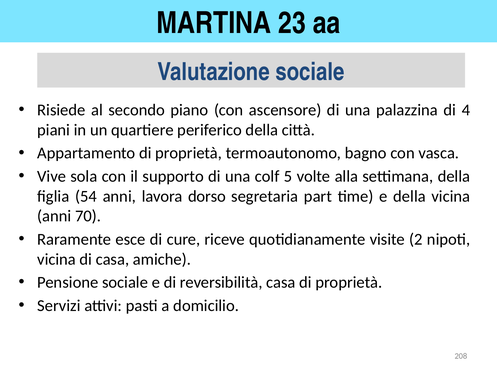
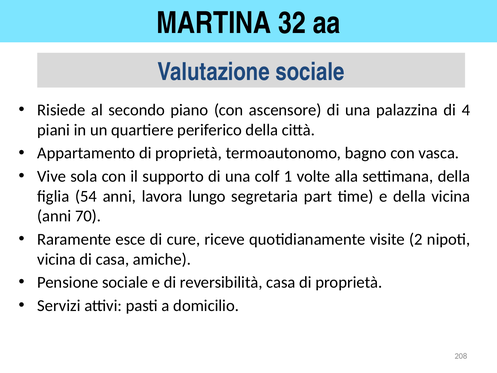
23: 23 -> 32
5: 5 -> 1
dorso: dorso -> lungo
